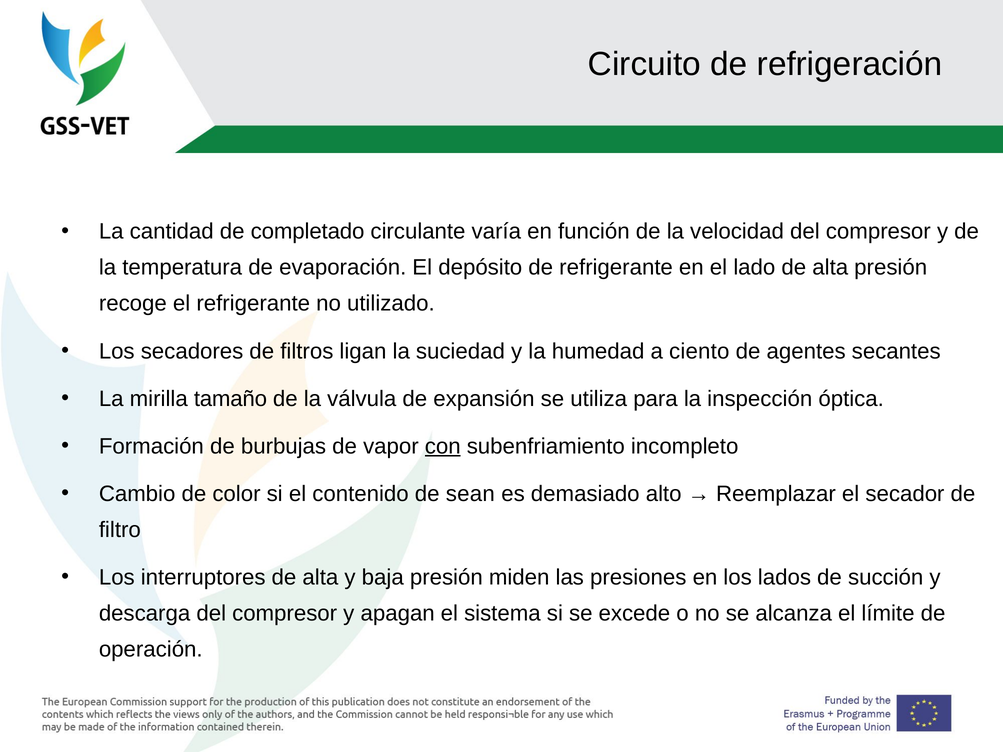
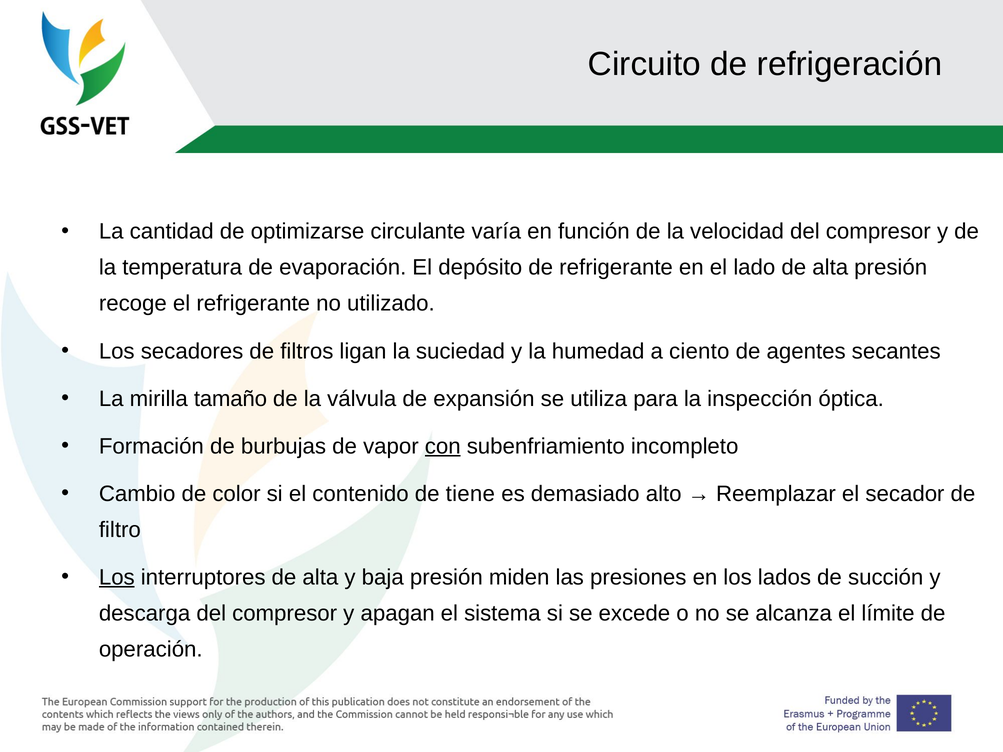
completado: completado -> optimizarse
sean: sean -> tiene
Los at (117, 578) underline: none -> present
